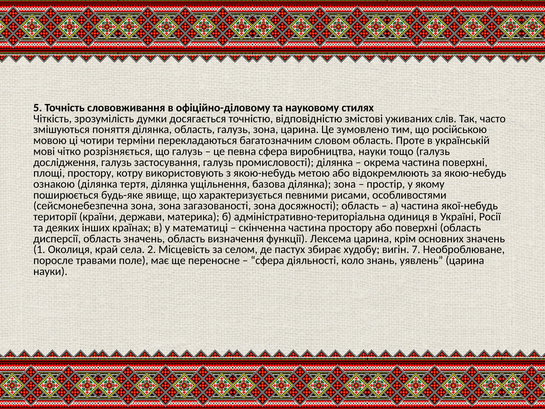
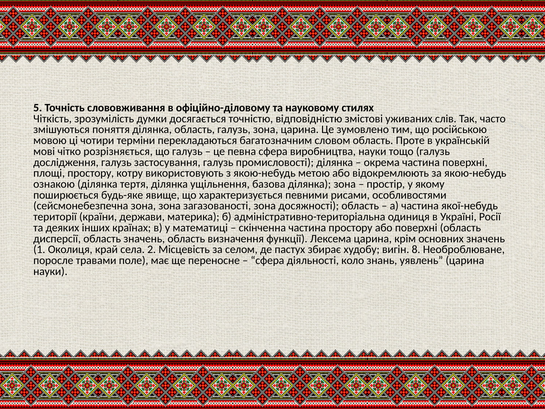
7: 7 -> 8
